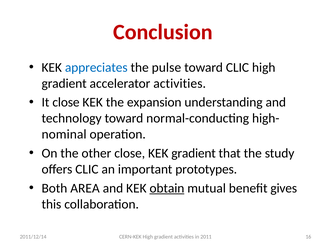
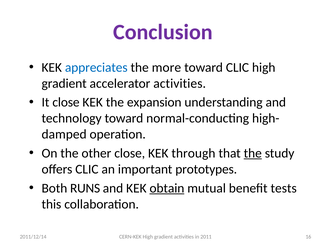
Conclusion colour: red -> purple
pulse: pulse -> more
nominal: nominal -> damped
KEK gradient: gradient -> through
the at (253, 153) underline: none -> present
AREA: AREA -> RUNS
gives: gives -> tests
